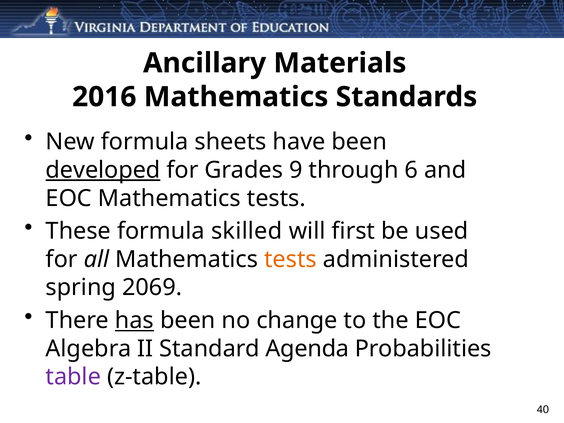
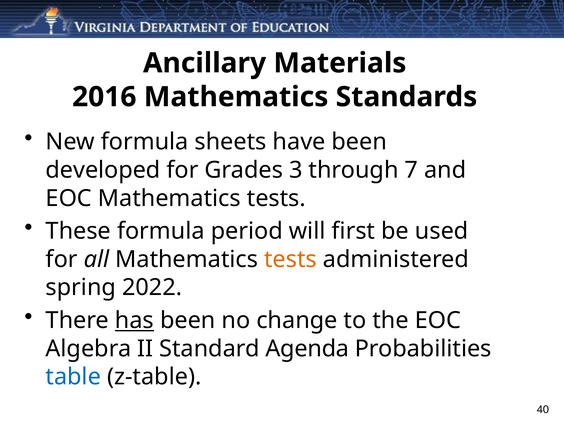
developed underline: present -> none
9: 9 -> 3
6: 6 -> 7
skilled: skilled -> period
2069: 2069 -> 2022
table colour: purple -> blue
